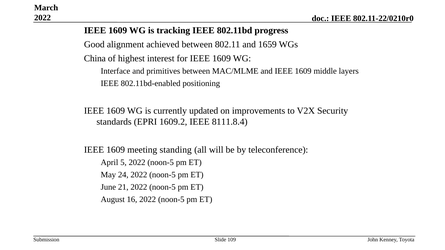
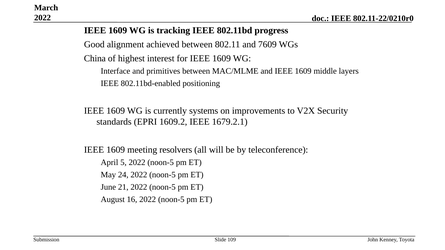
1659: 1659 -> 7609
updated: updated -> systems
8111.8.4: 8111.8.4 -> 1679.2.1
standing: standing -> resolvers
